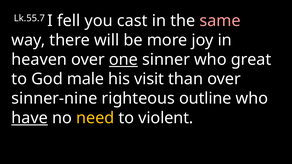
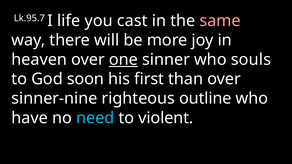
Lk.55.7: Lk.55.7 -> Lk.95.7
fell: fell -> life
great: great -> souls
male: male -> soon
visit: visit -> first
have underline: present -> none
need colour: yellow -> light blue
